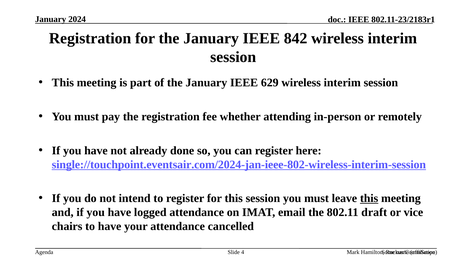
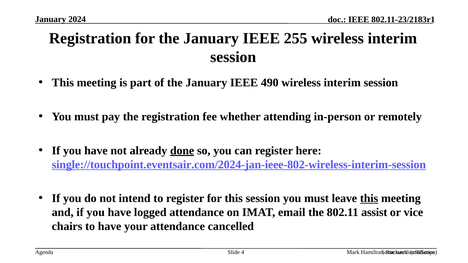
842: 842 -> 255
629: 629 -> 490
done underline: none -> present
draft: draft -> assist
